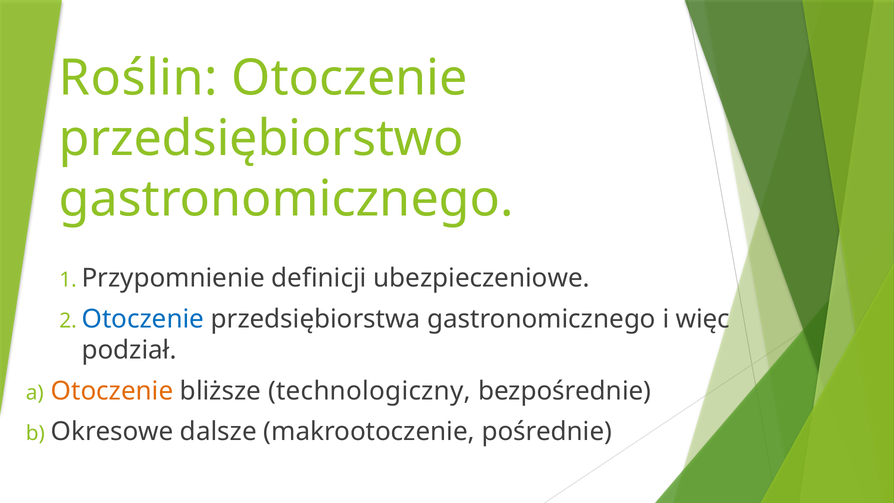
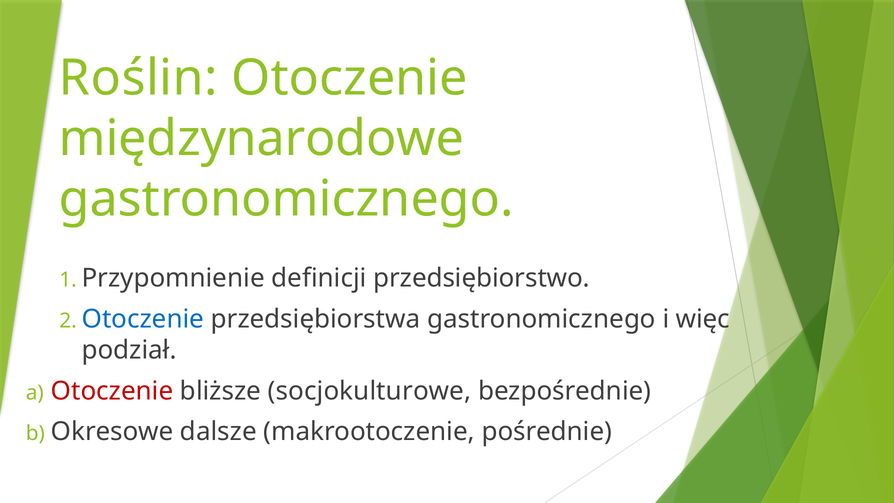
przedsiębiorstwo: przedsiębiorstwo -> międzynarodowe
ubezpieczeniowe: ubezpieczeniowe -> przedsiębiorstwo
Otoczenie at (112, 391) colour: orange -> red
technologiczny: technologiczny -> socjokulturowe
